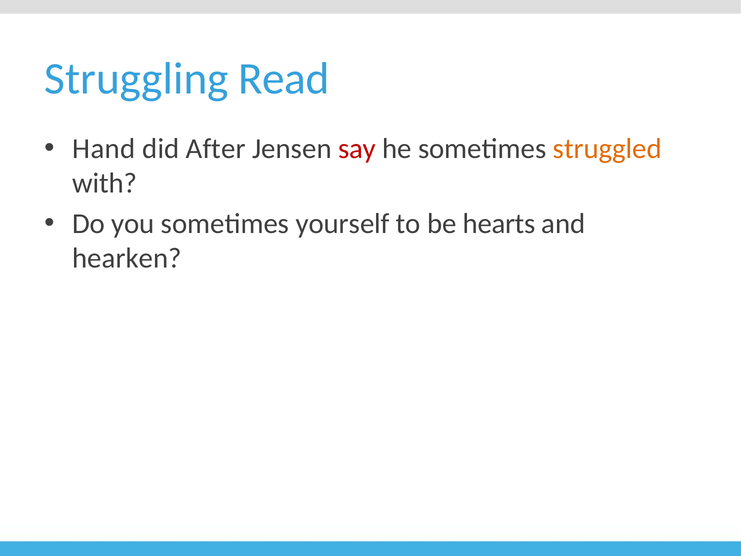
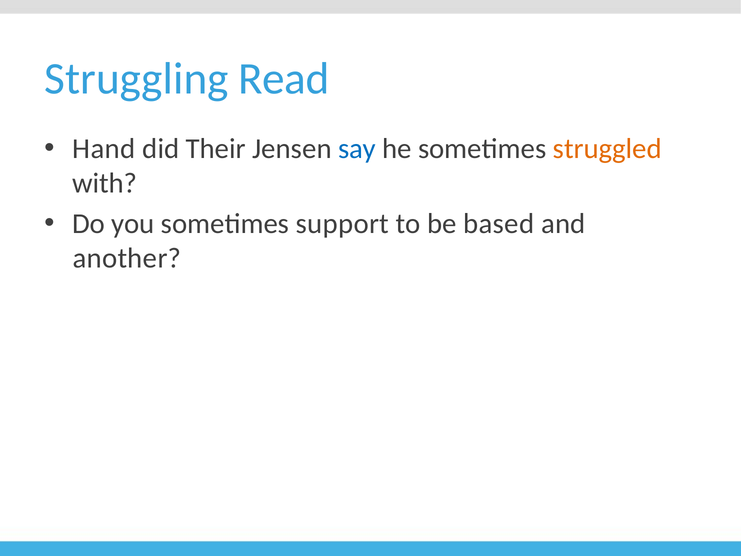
After: After -> Their
say colour: red -> blue
yourself: yourself -> support
hearts: hearts -> based
hearken: hearken -> another
